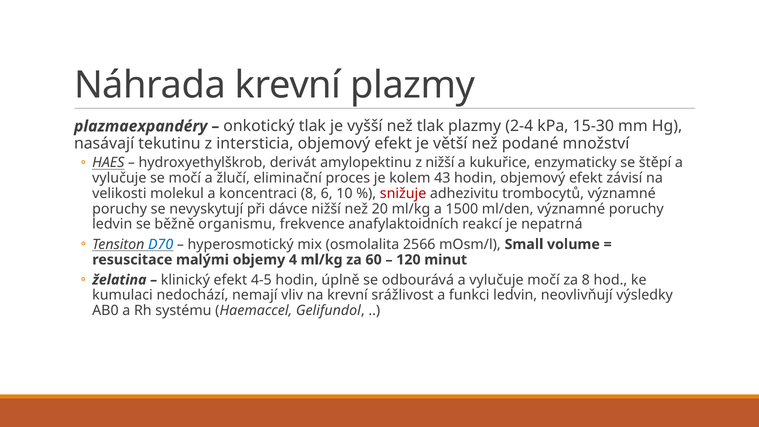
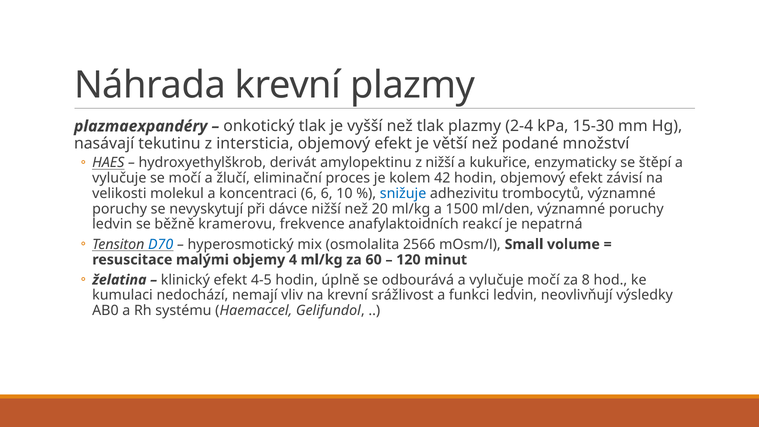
43: 43 -> 42
koncentraci 8: 8 -> 6
snižuje colour: red -> blue
organismu: organismu -> kramerovu
